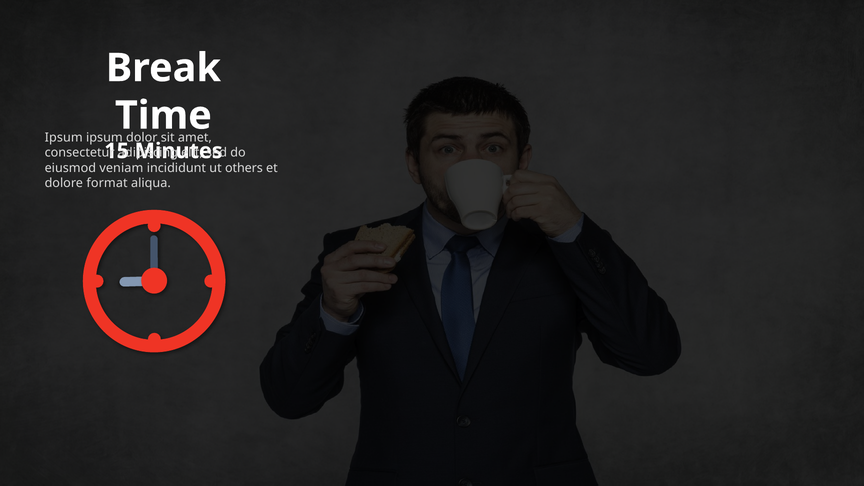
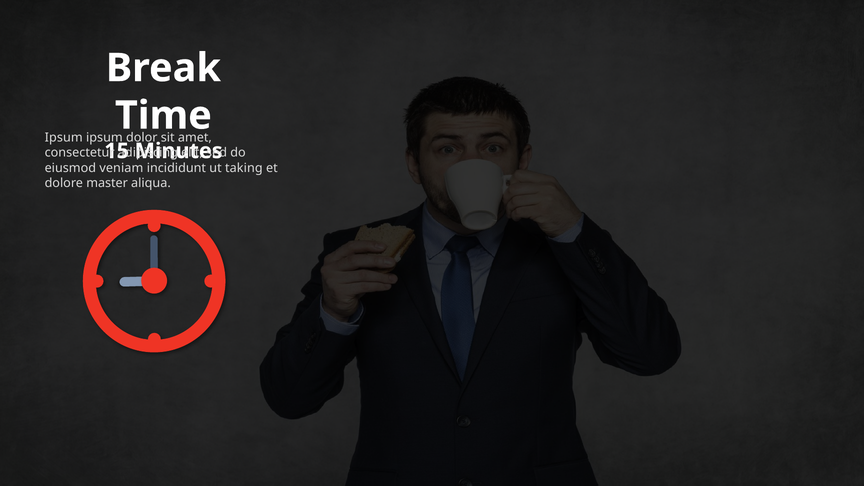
others: others -> taking
format: format -> master
